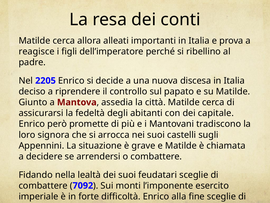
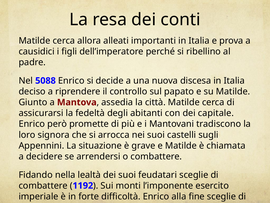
reagisce: reagisce -> causidici
2205: 2205 -> 5088
7092: 7092 -> 1192
